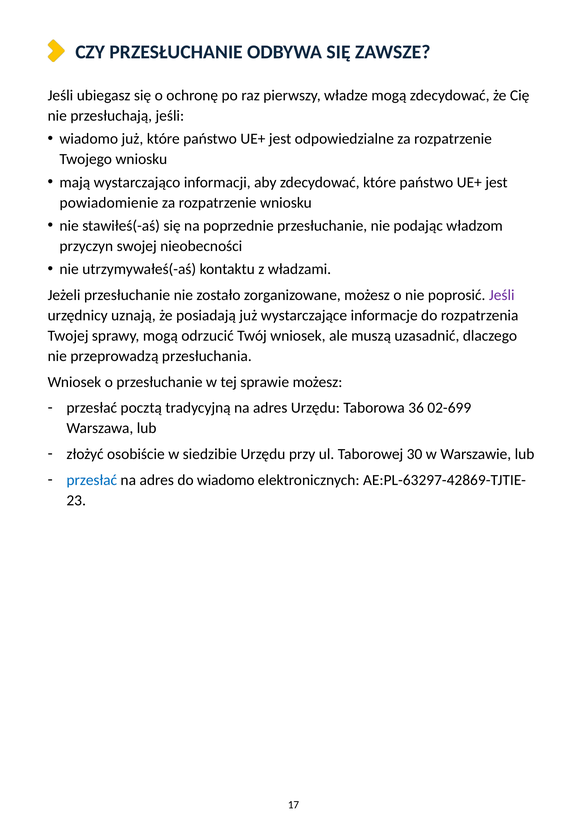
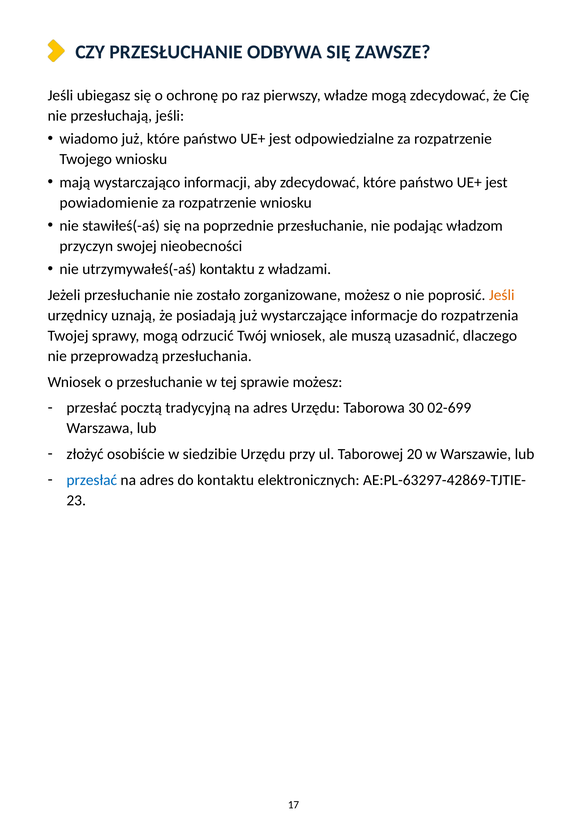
Jeśli at (502, 295) colour: purple -> orange
36: 36 -> 30
30: 30 -> 20
do wiadomo: wiadomo -> kontaktu
